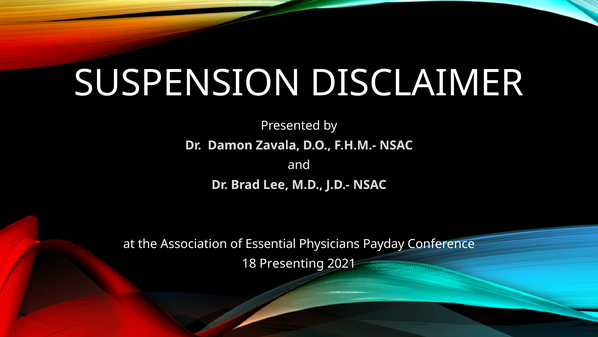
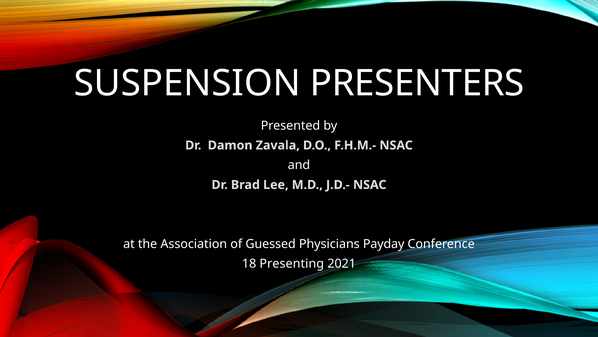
DISCLAIMER: DISCLAIMER -> PRESENTERS
Essential: Essential -> Guessed
